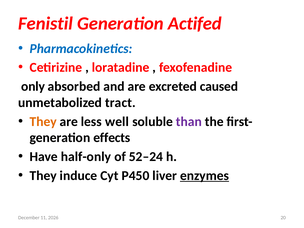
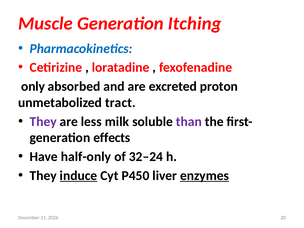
Fenistil: Fenistil -> Muscle
Actifed: Actifed -> Itching
caused: caused -> proton
They at (43, 122) colour: orange -> purple
well: well -> milk
52–24: 52–24 -> 32–24
induce underline: none -> present
